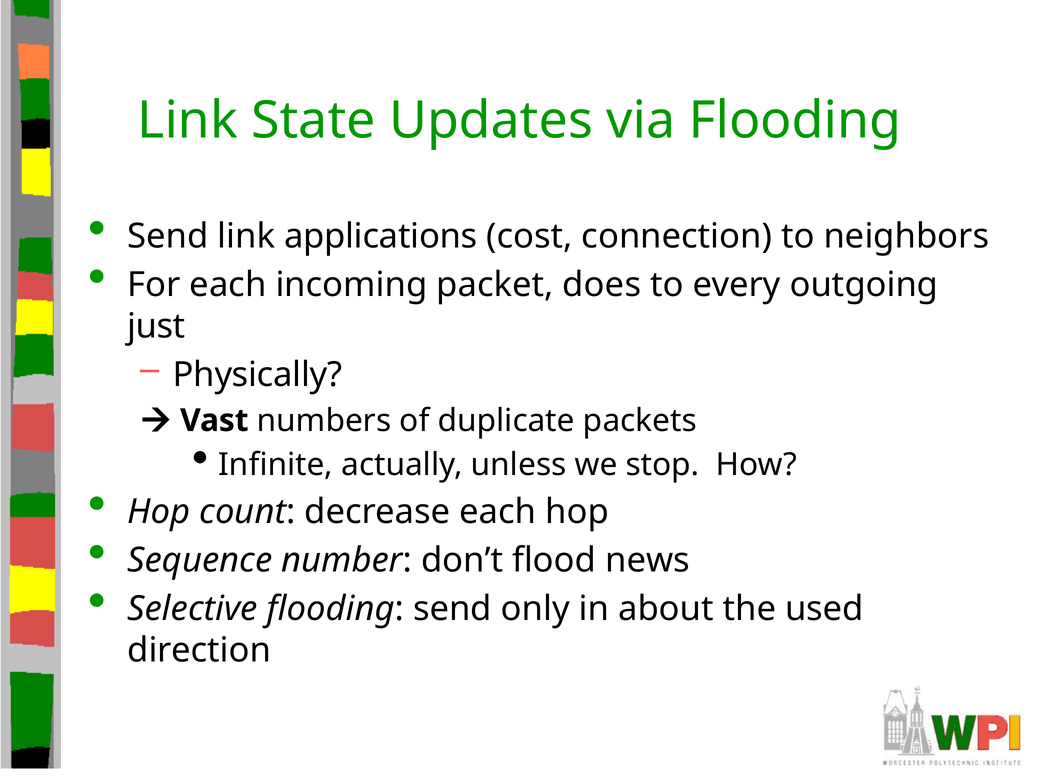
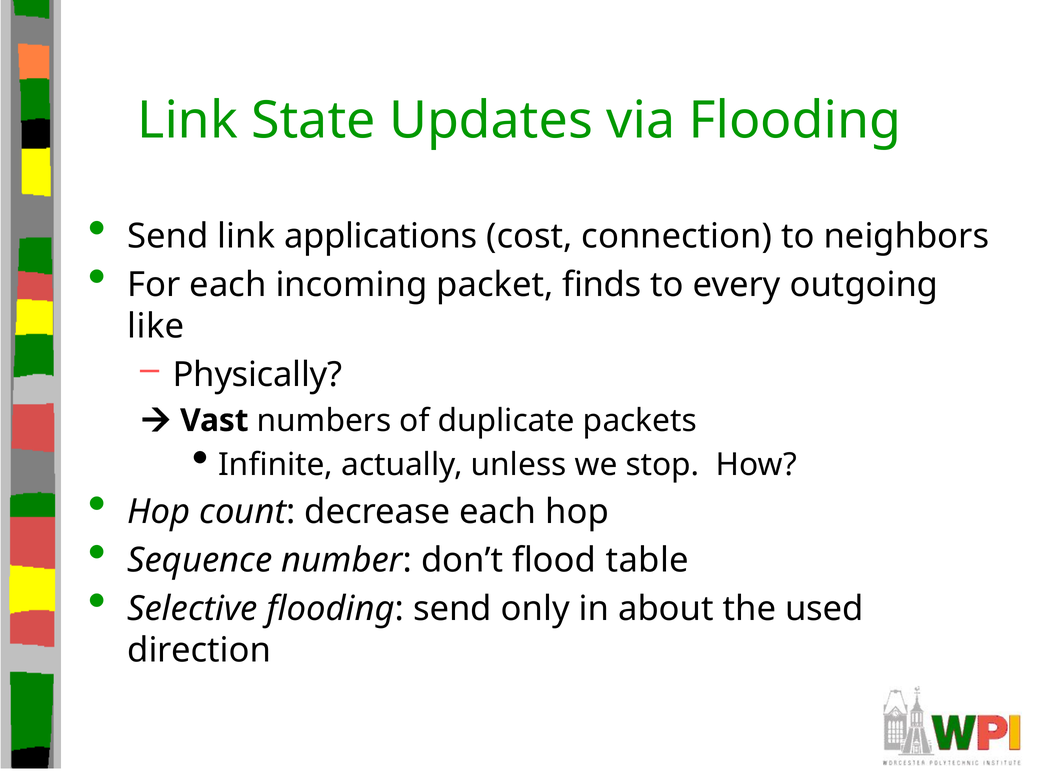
does: does -> finds
just: just -> like
news: news -> table
